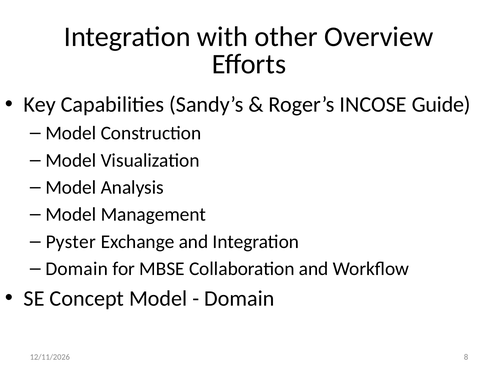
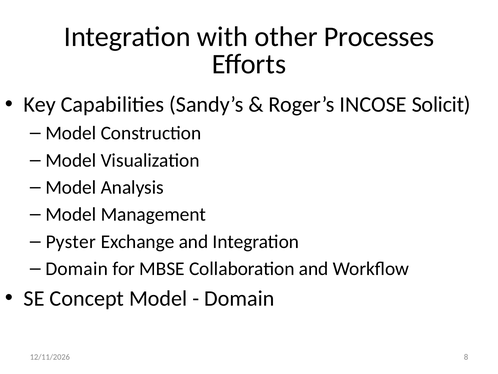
Overview: Overview -> Processes
Guide: Guide -> Solicit
